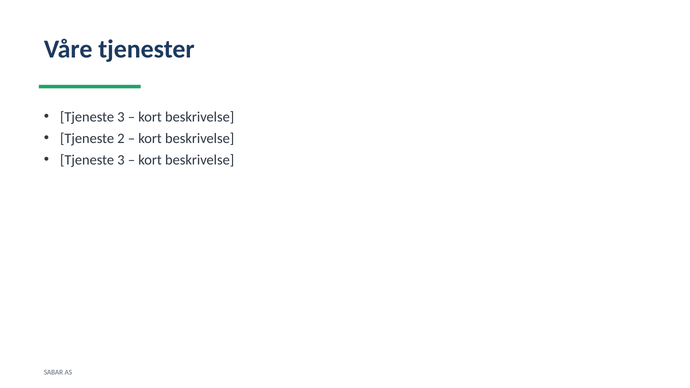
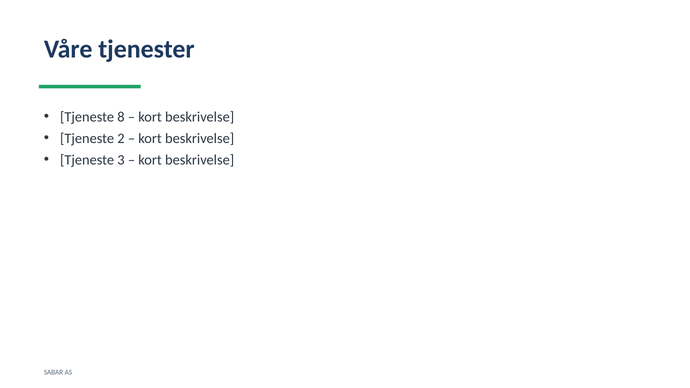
3 at (121, 117): 3 -> 8
